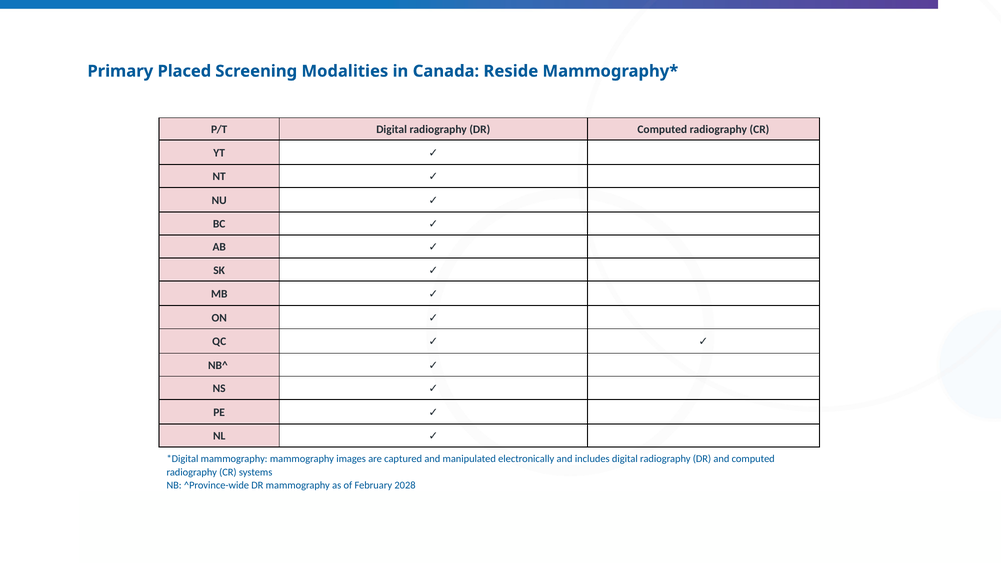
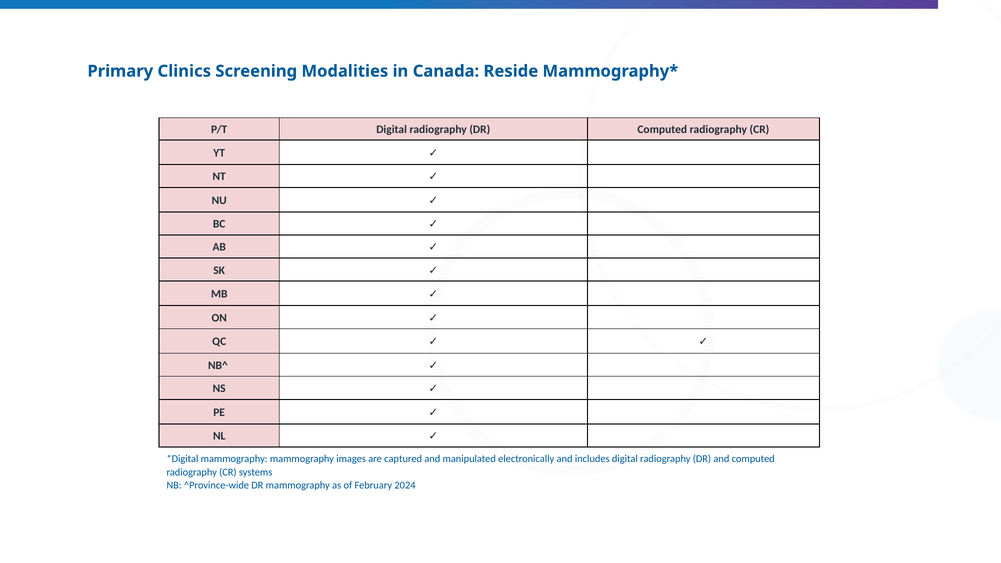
Placed: Placed -> Clinics
2028: 2028 -> 2024
